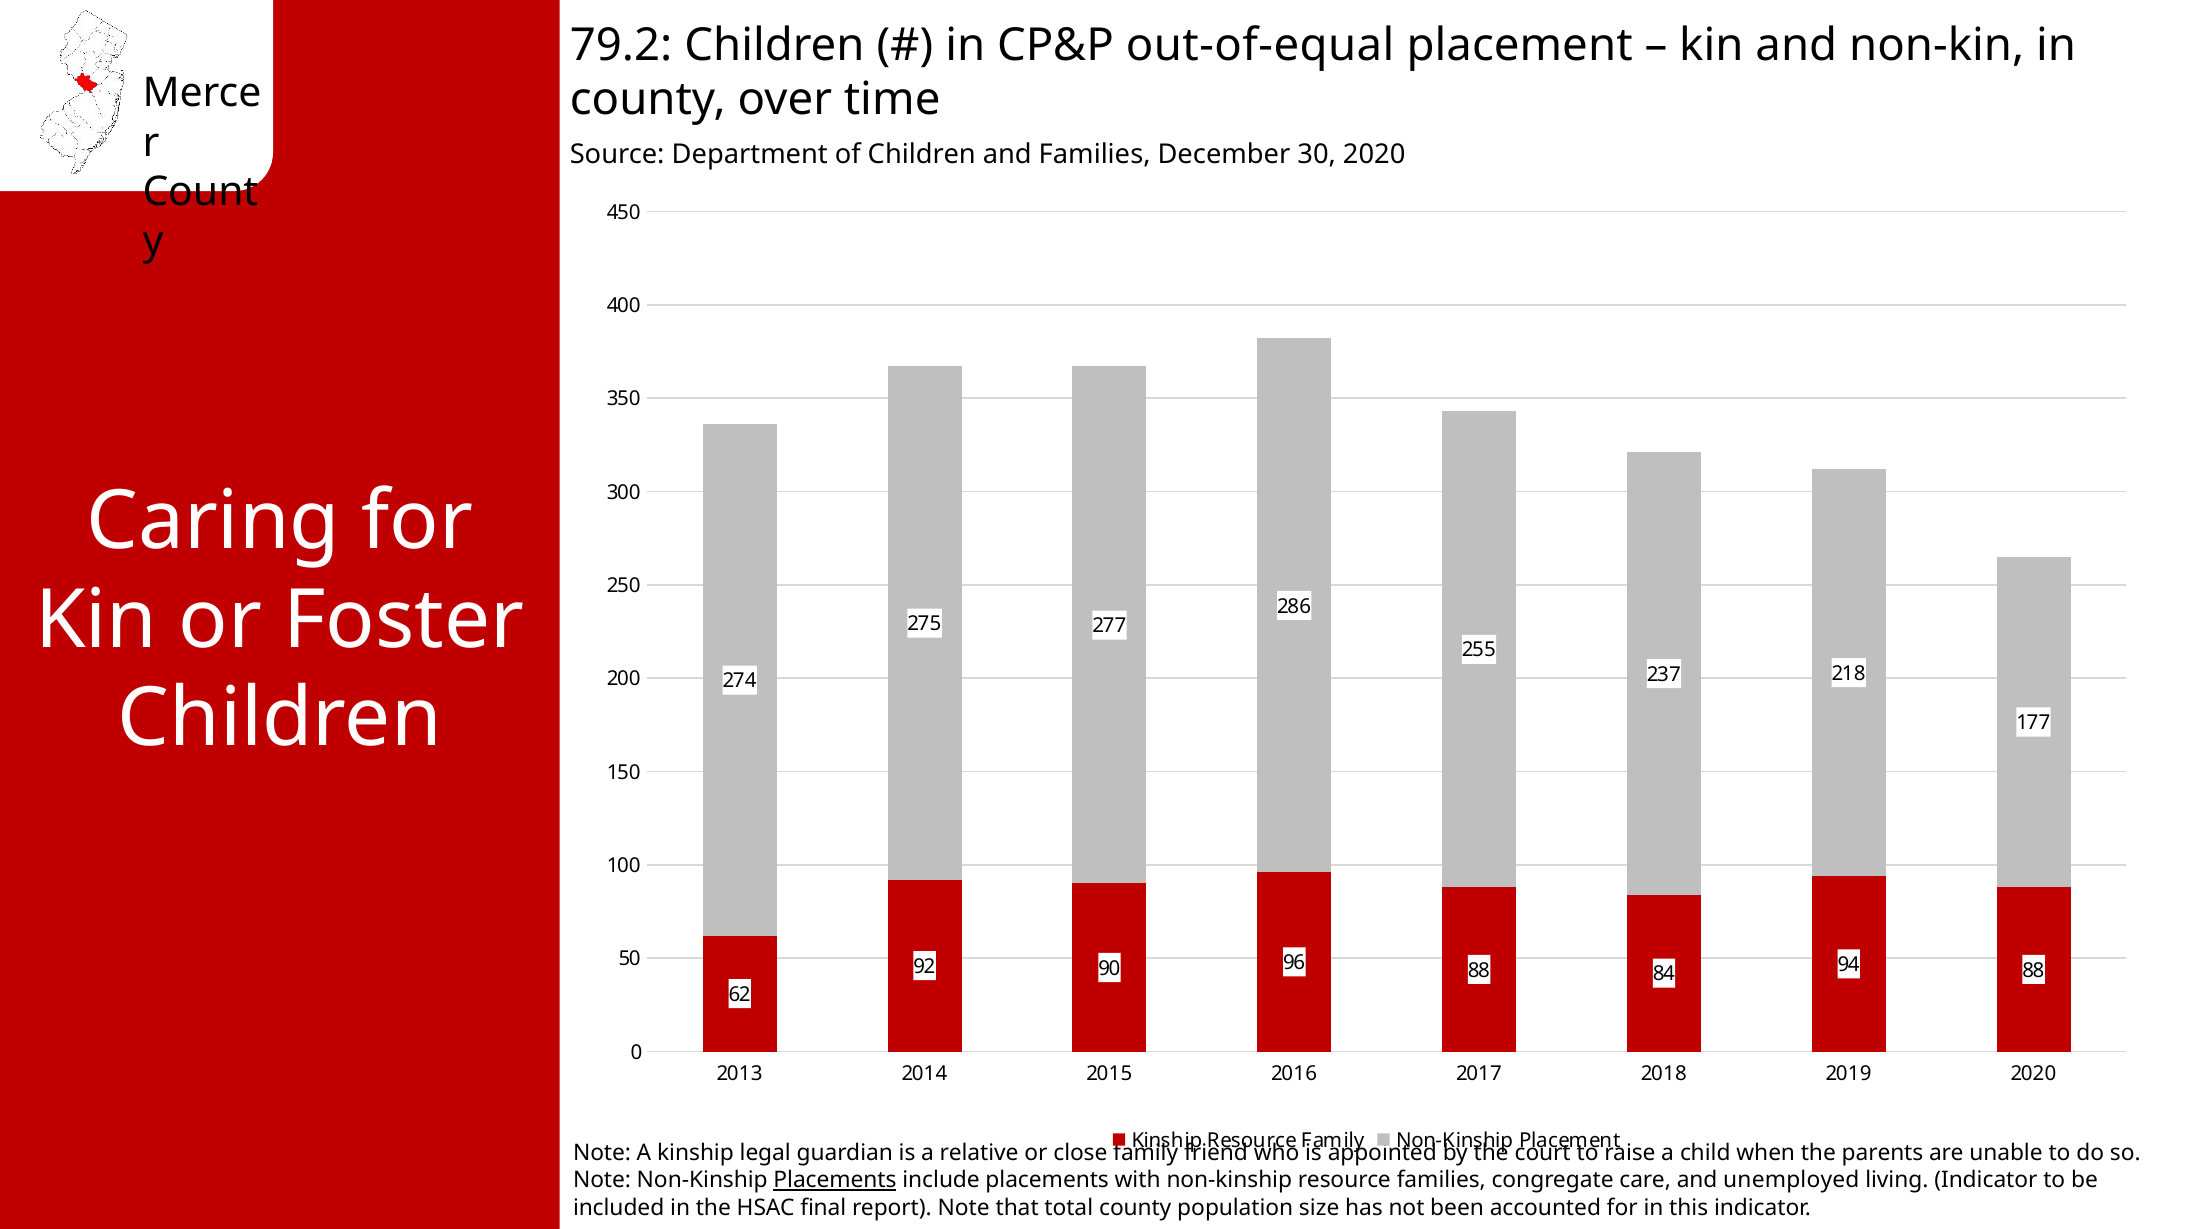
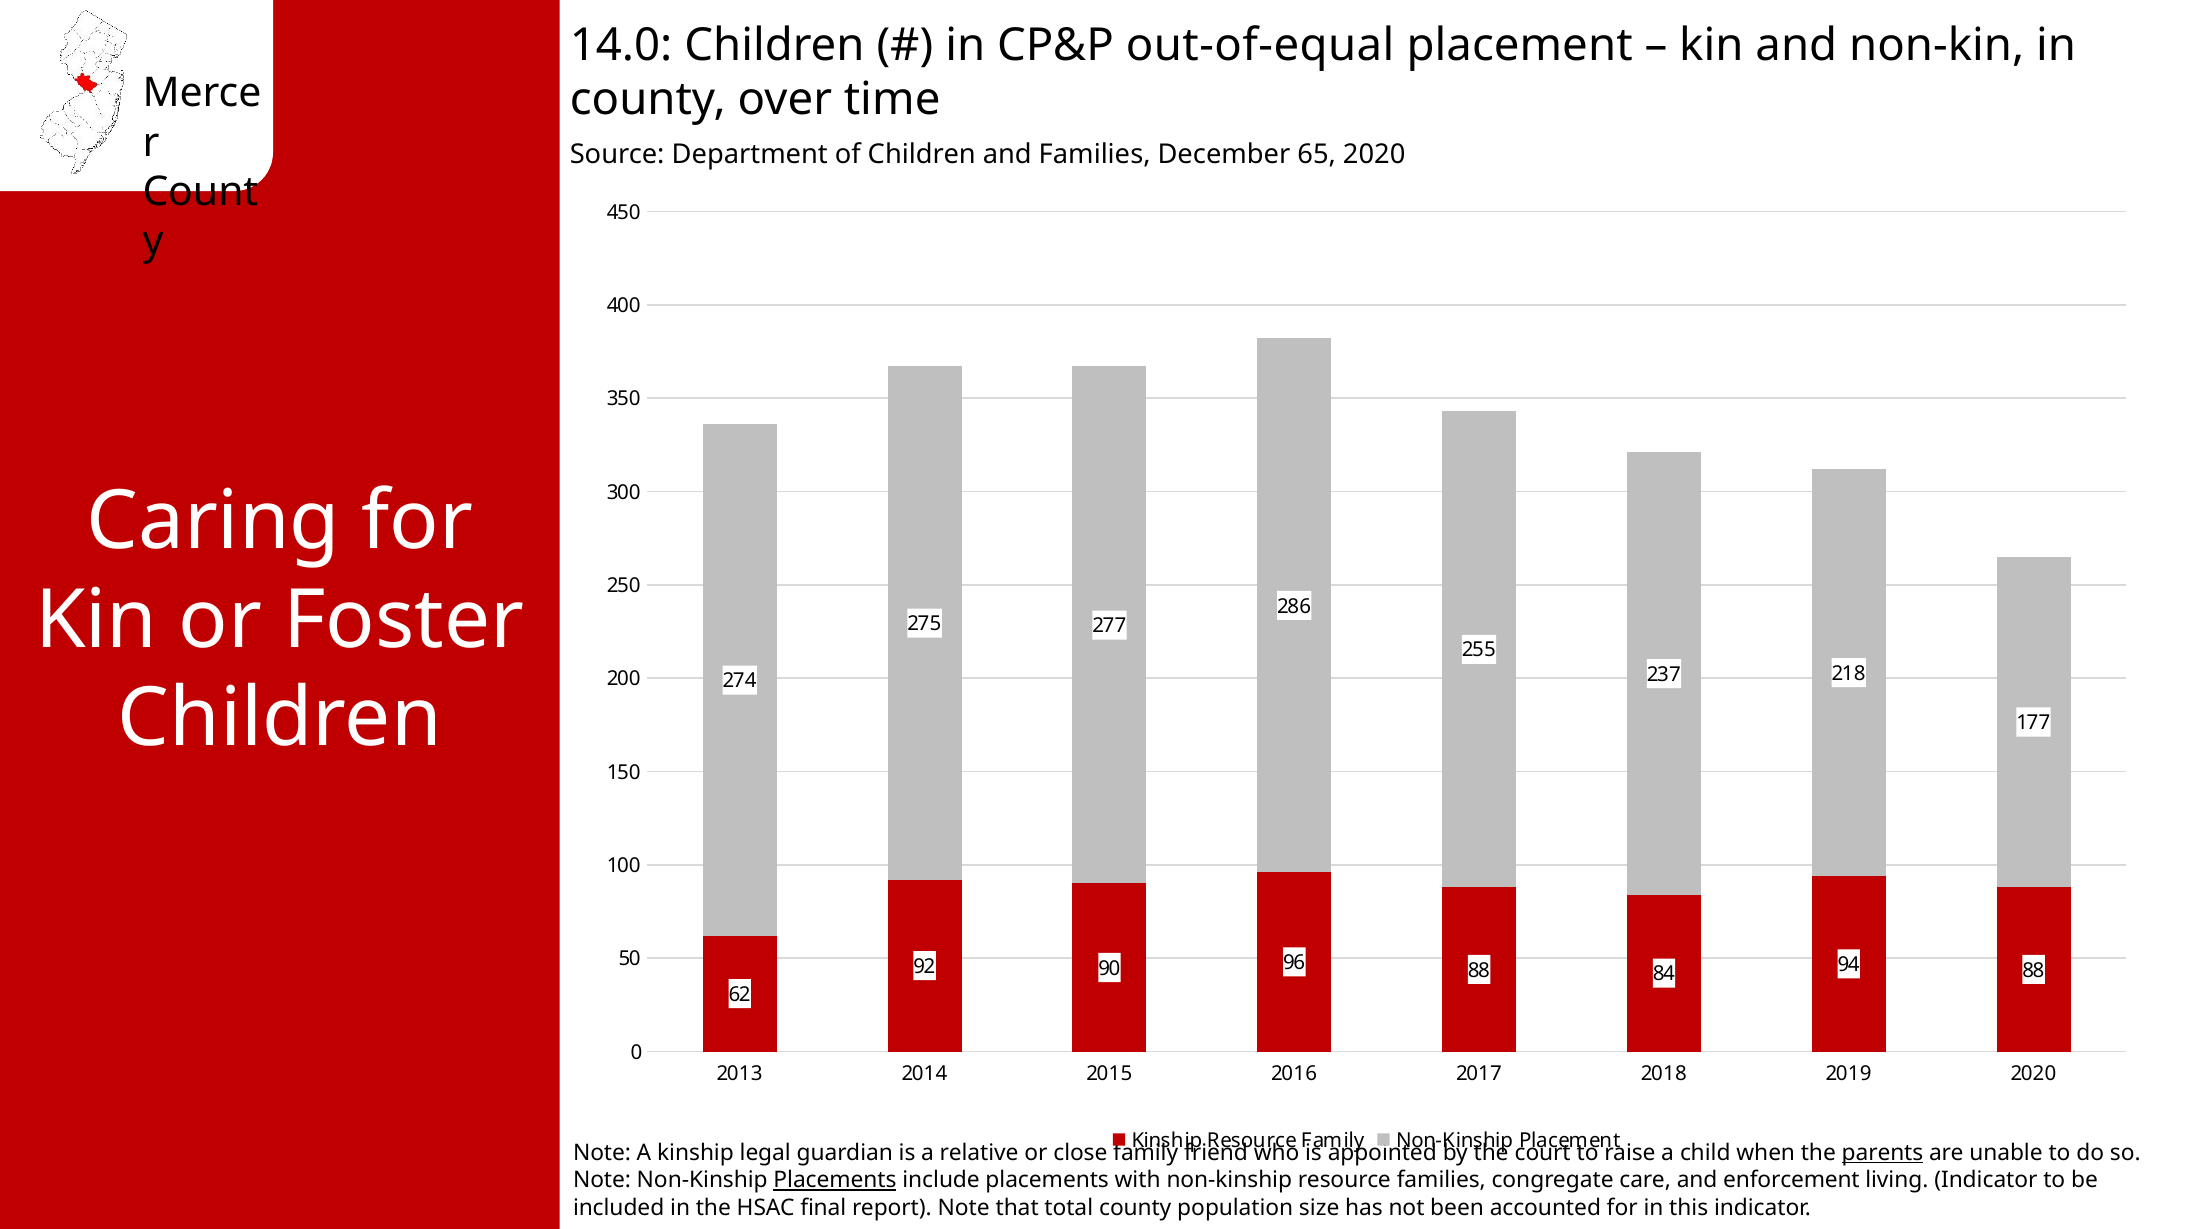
79.2: 79.2 -> 14.0
30: 30 -> 65
parents underline: none -> present
unemployed: unemployed -> enforcement
